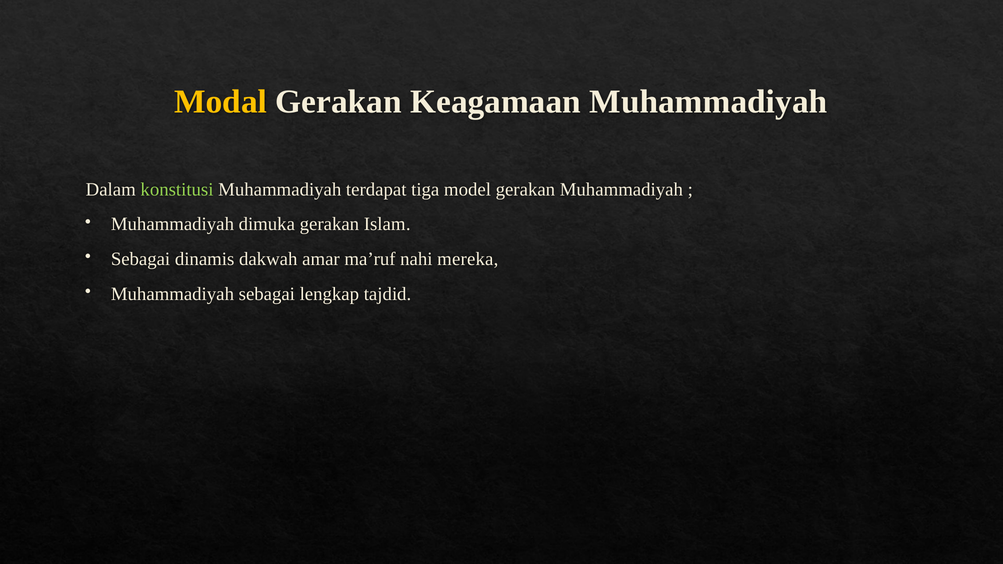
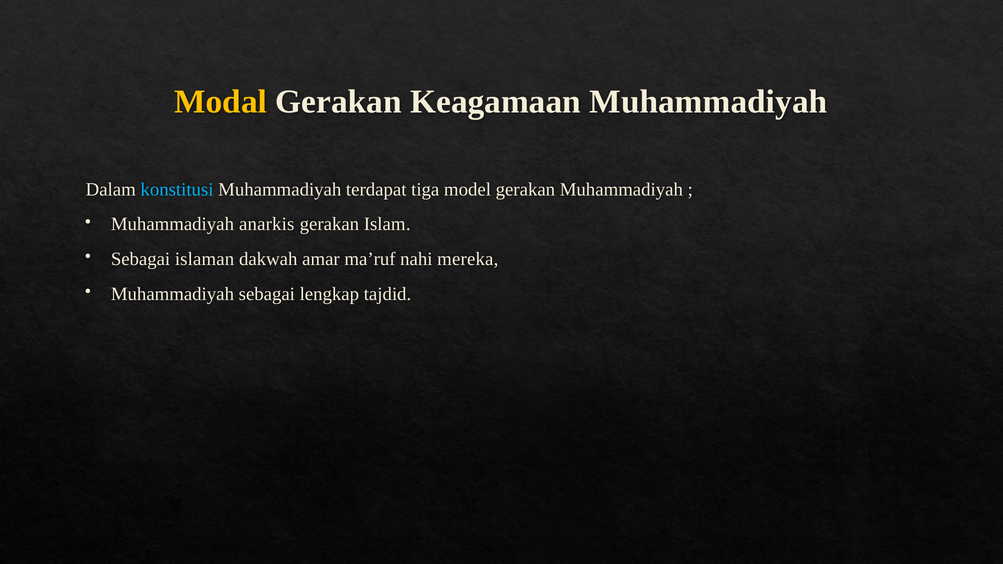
konstitusi colour: light green -> light blue
dimuka: dimuka -> anarkis
dinamis: dinamis -> islaman
